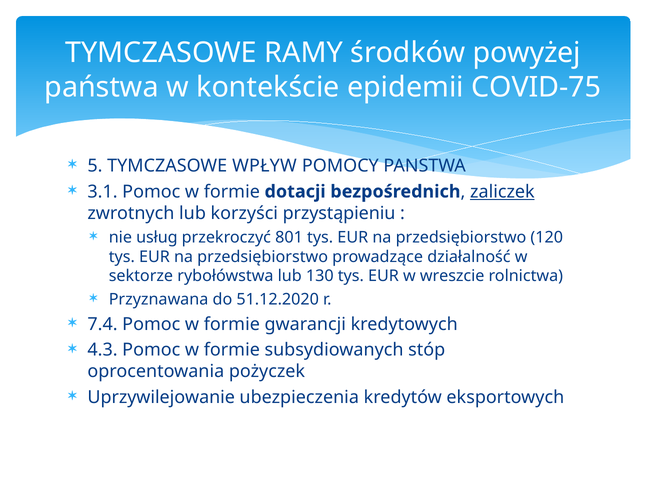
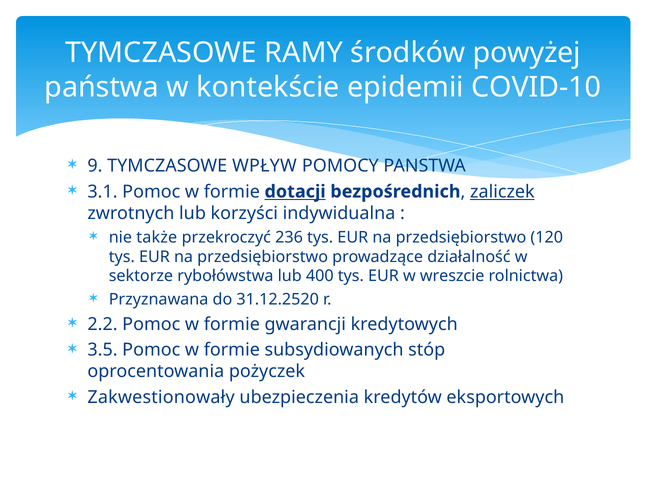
COVID-75: COVID-75 -> COVID-10
5: 5 -> 9
dotacji underline: none -> present
przystąpieniu: przystąpieniu -> indywidualna
usług: usług -> także
801: 801 -> 236
130: 130 -> 400
51.12.2020: 51.12.2020 -> 31.12.2520
7.4: 7.4 -> 2.2
4.3: 4.3 -> 3.5
Uprzywilejowanie: Uprzywilejowanie -> Zakwestionowały
